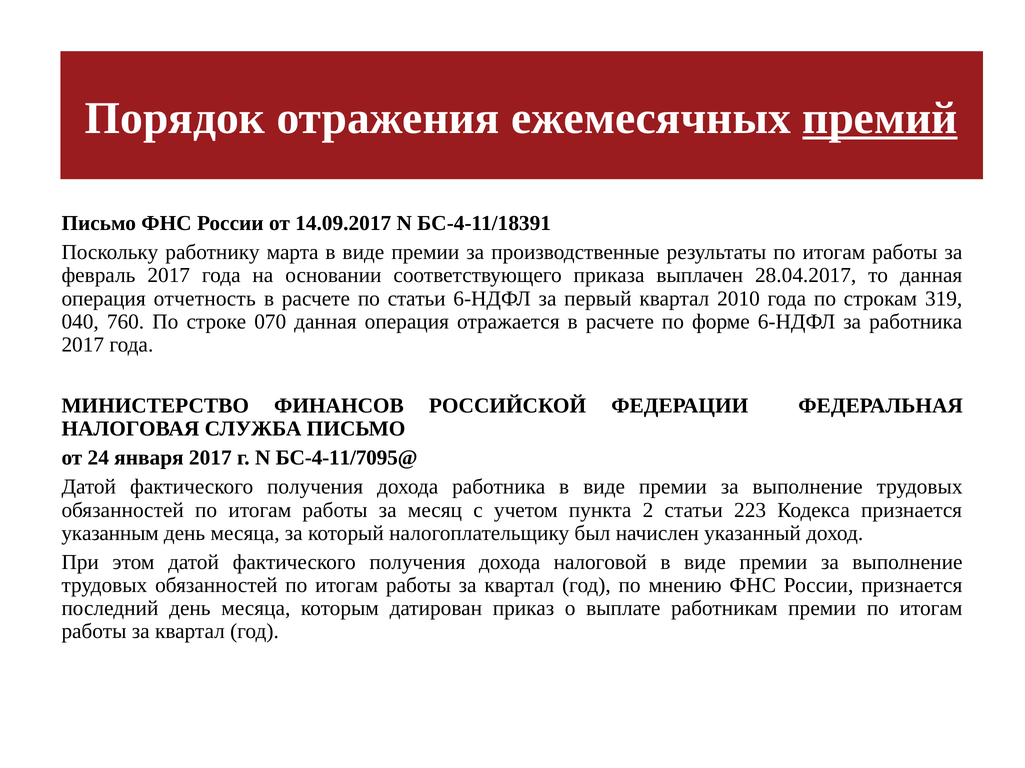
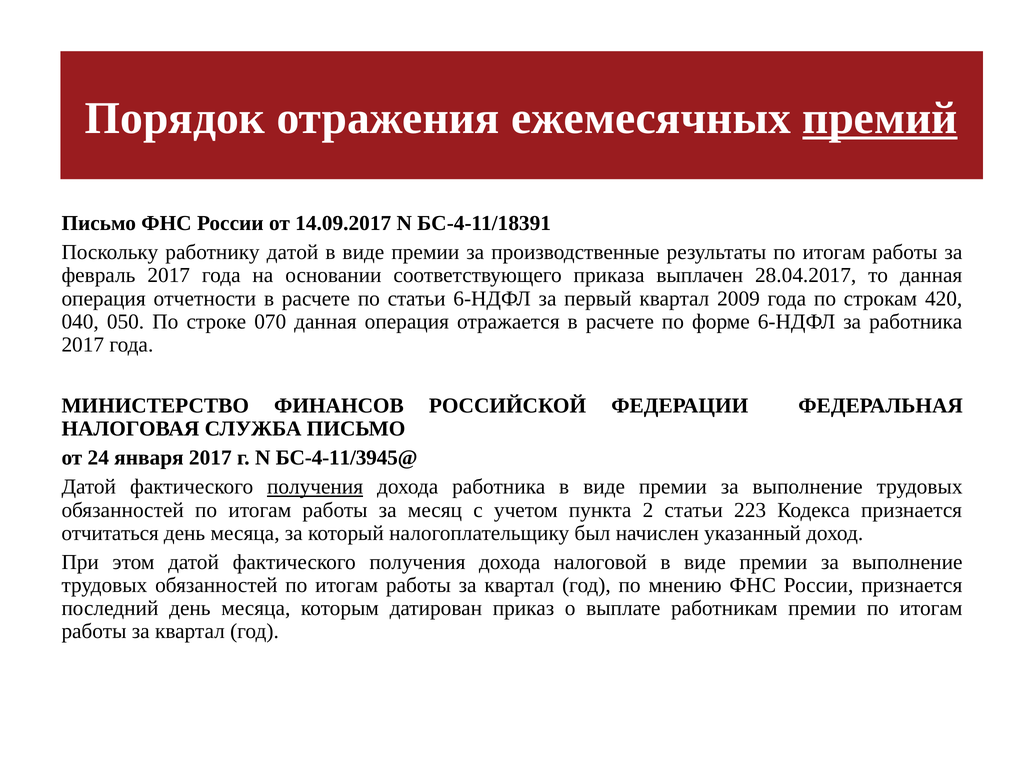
работнику марта: марта -> датой
отчетность: отчетность -> отчетности
2010: 2010 -> 2009
319: 319 -> 420
760: 760 -> 050
БС-4-11/7095@: БС-4-11/7095@ -> БС-4-11/3945@
получения at (315, 487) underline: none -> present
указанным: указанным -> отчитаться
